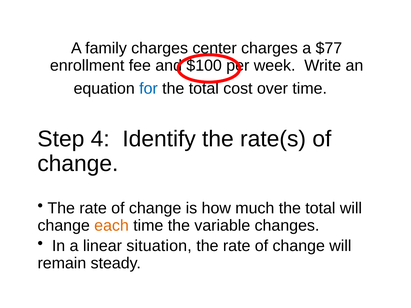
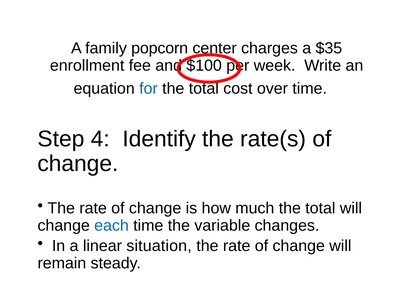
family charges: charges -> popcorn
$77: $77 -> $35
each colour: orange -> blue
